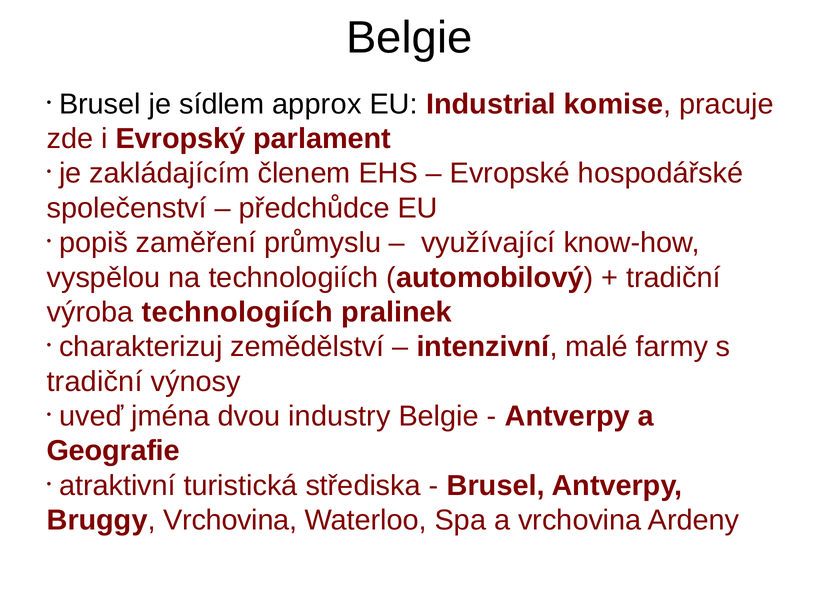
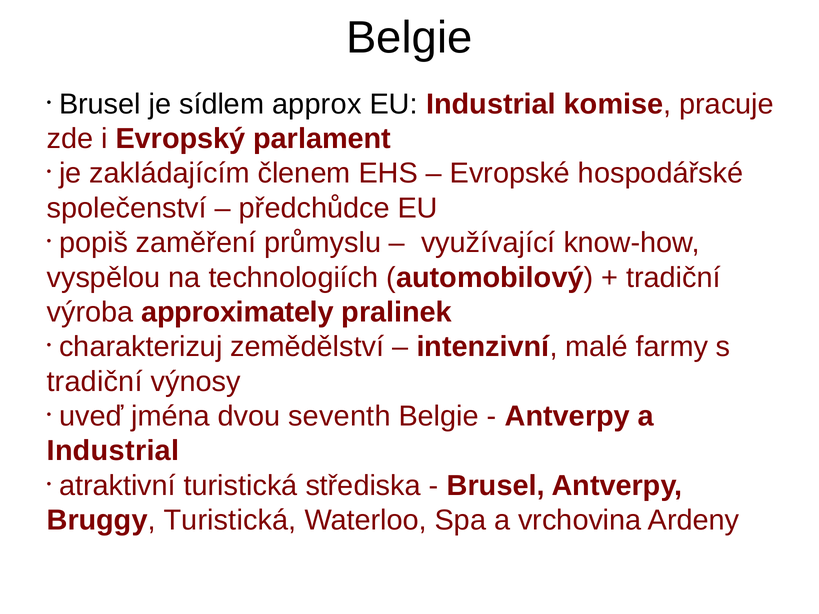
výroba technologiích: technologiích -> approximately
industry: industry -> seventh
Geografie at (113, 451): Geografie -> Industrial
Bruggy Vrchovina: Vrchovina -> Turistická
